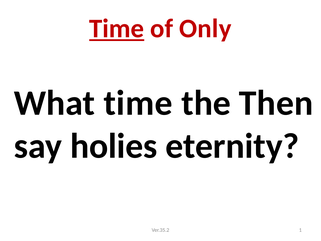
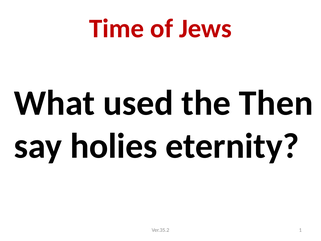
Time at (117, 29) underline: present -> none
Only: Only -> Jews
What time: time -> used
